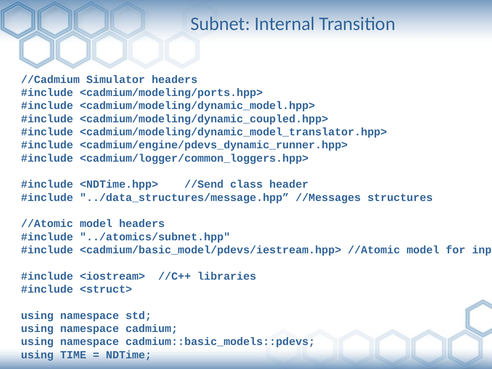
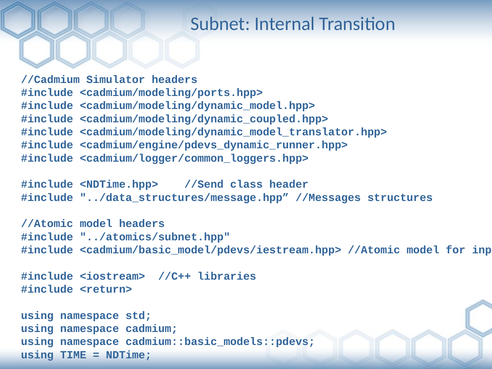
<struct>: <struct> -> <return>
